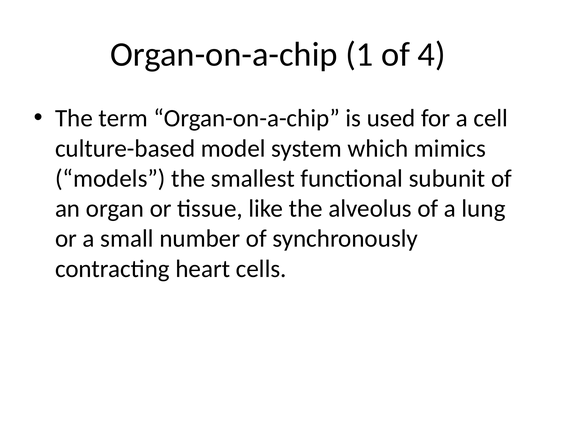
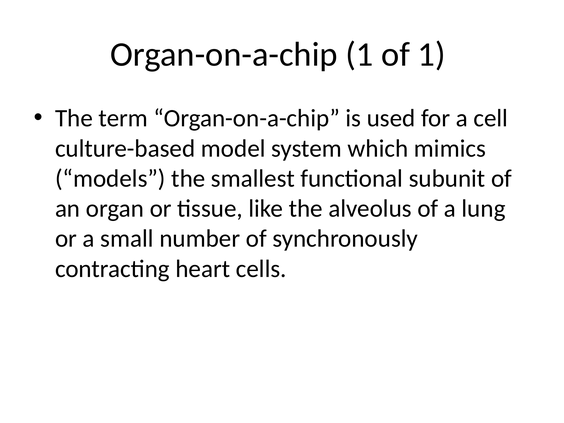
of 4: 4 -> 1
